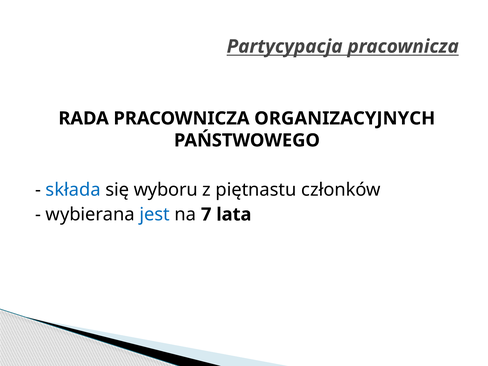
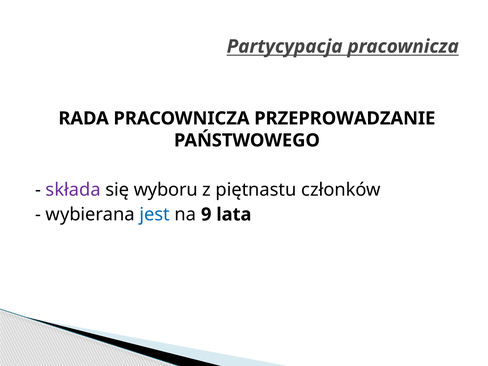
ORGANIZACYJNYCH: ORGANIZACYJNYCH -> PRZEPROWADZANIE
składa colour: blue -> purple
7: 7 -> 9
